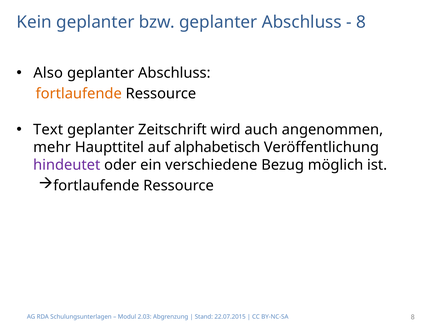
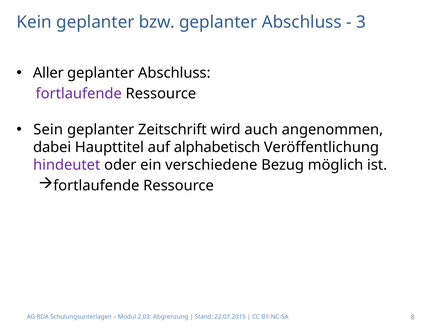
8 at (361, 22): 8 -> 3
Also: Also -> Aller
fortlaufende at (79, 94) colour: orange -> purple
Text: Text -> Sein
mehr: mehr -> dabei
